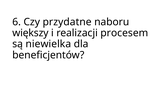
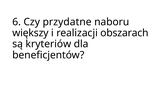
procesem: procesem -> obszarach
niewielka: niewielka -> kryteriów
